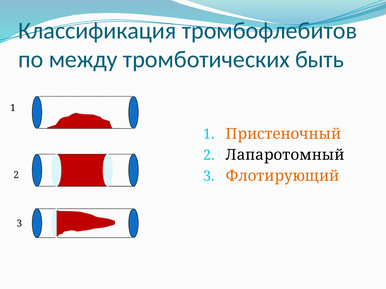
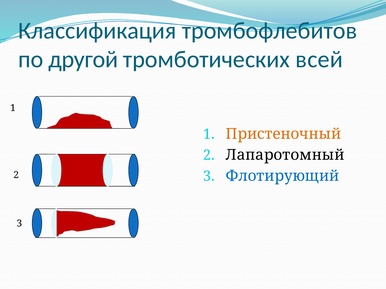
между: между -> другой
быть: быть -> всей
Флотирующий colour: orange -> blue
